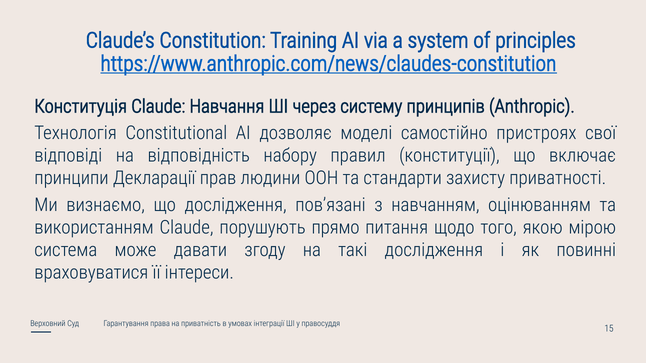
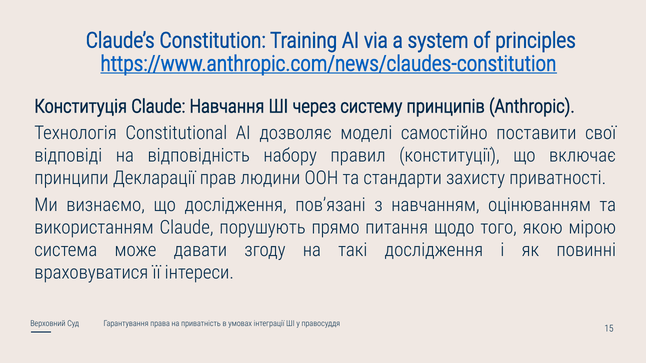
пристроях: пристроях -> поставити
